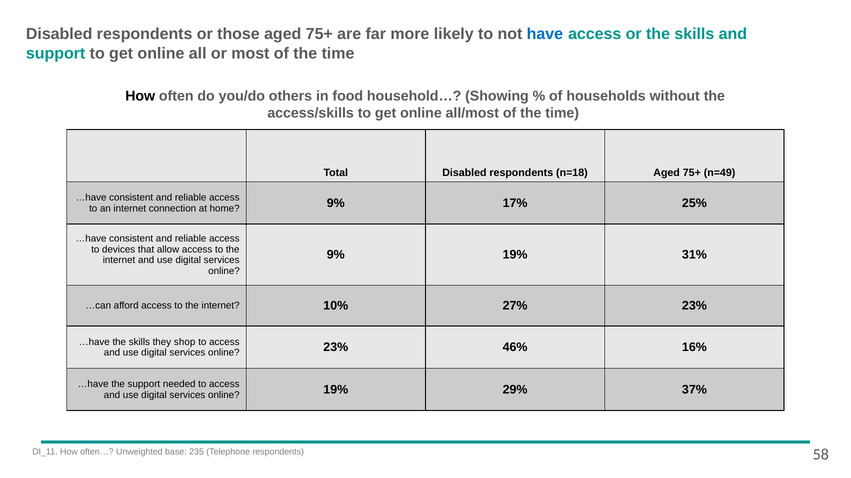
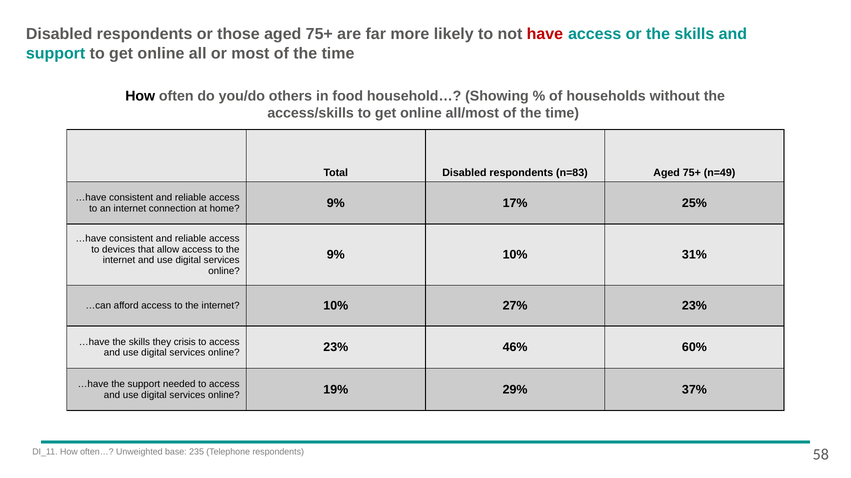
have colour: blue -> red
n=18: n=18 -> n=83
9% 19%: 19% -> 10%
shop: shop -> crisis
16%: 16% -> 60%
